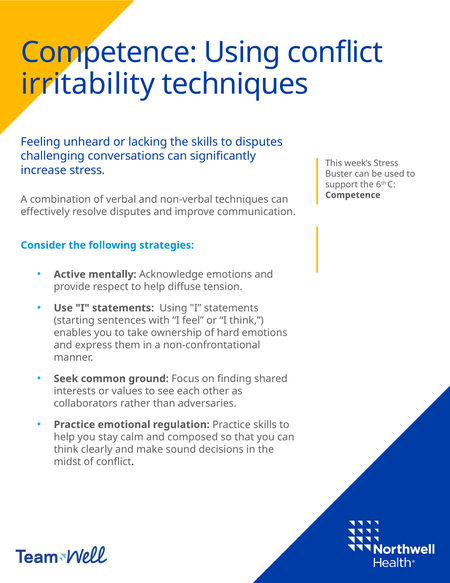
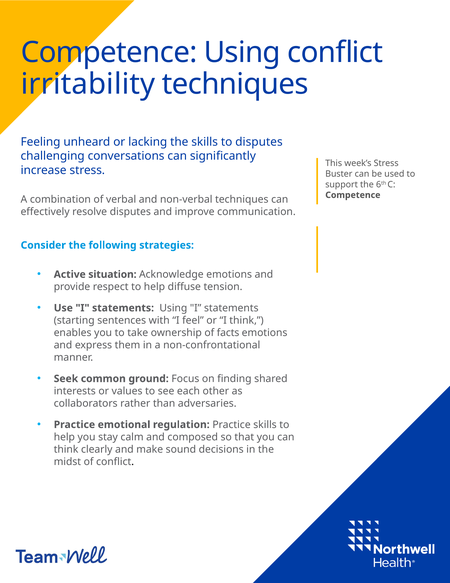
mentally: mentally -> situation
hard: hard -> facts
